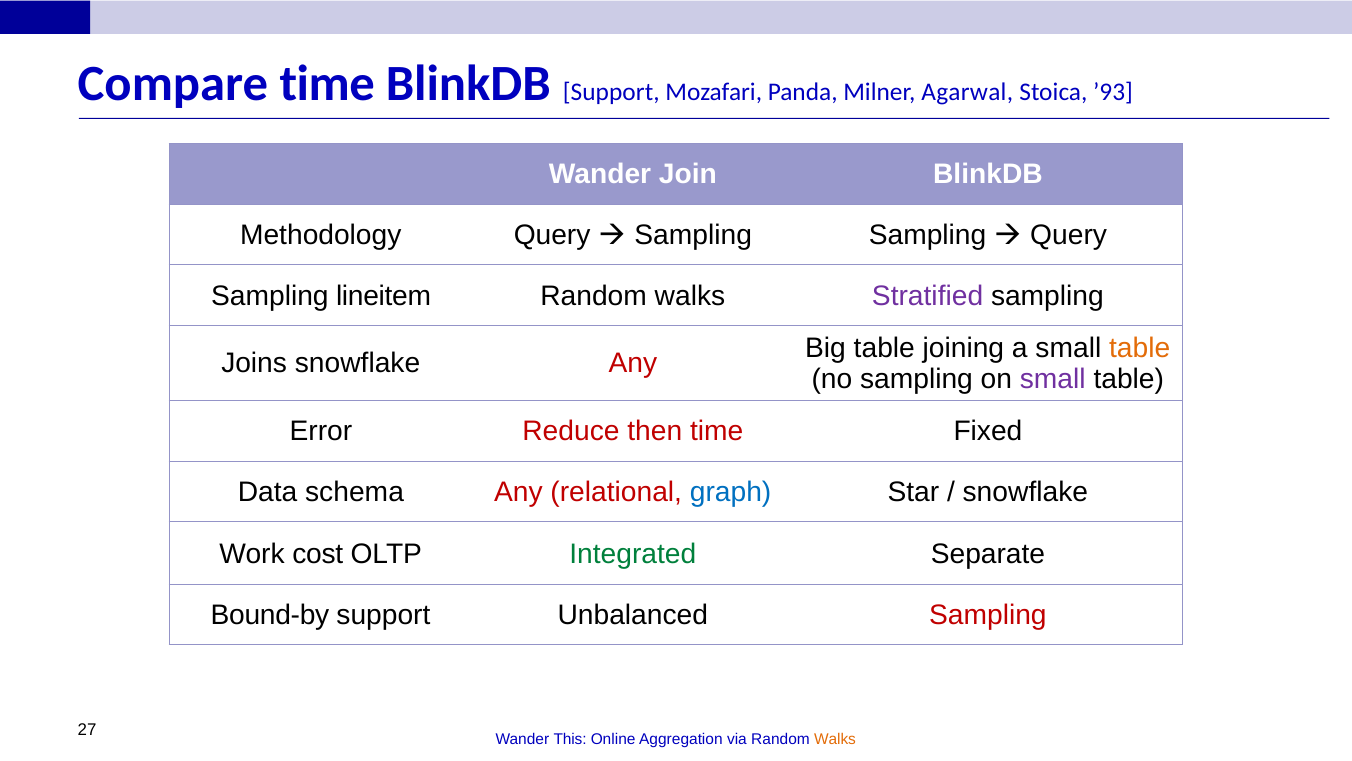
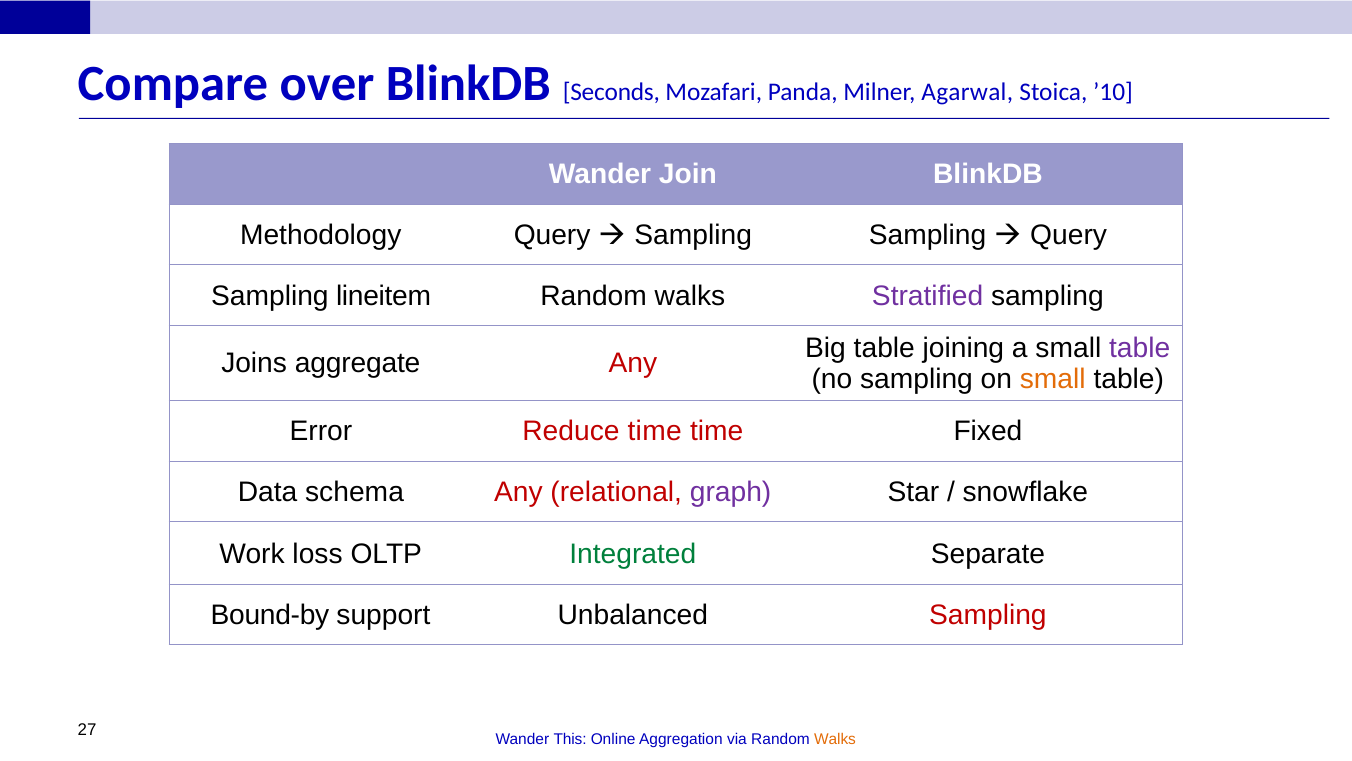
Compare time: time -> over
BlinkDB Support: Support -> Seconds
’93: ’93 -> ’10
table at (1140, 348) colour: orange -> purple
Joins snowflake: snowflake -> aggregate
small at (1053, 379) colour: purple -> orange
Reduce then: then -> time
graph colour: blue -> purple
cost: cost -> loss
